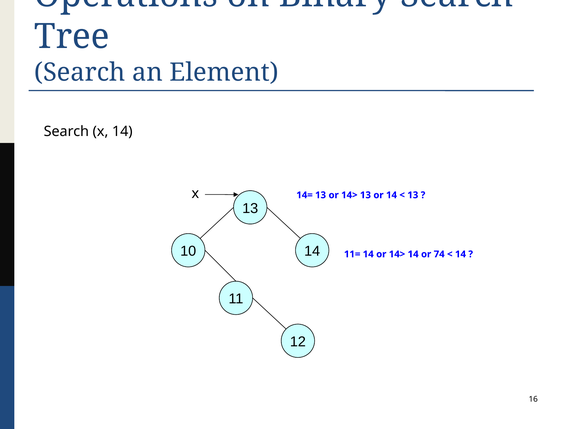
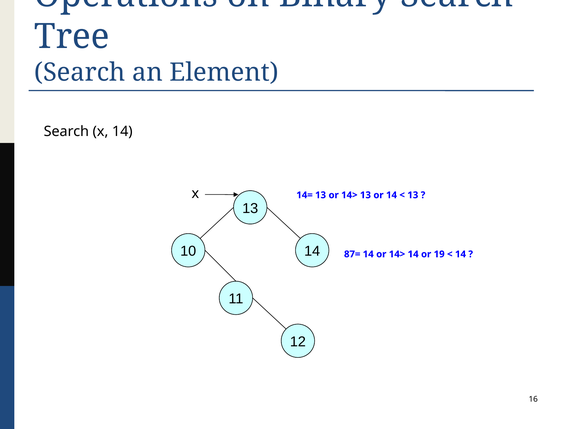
11=: 11= -> 87=
74: 74 -> 19
